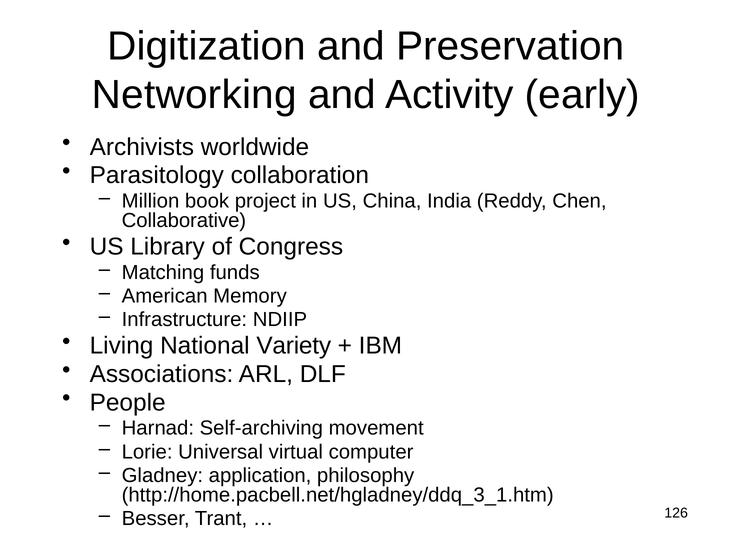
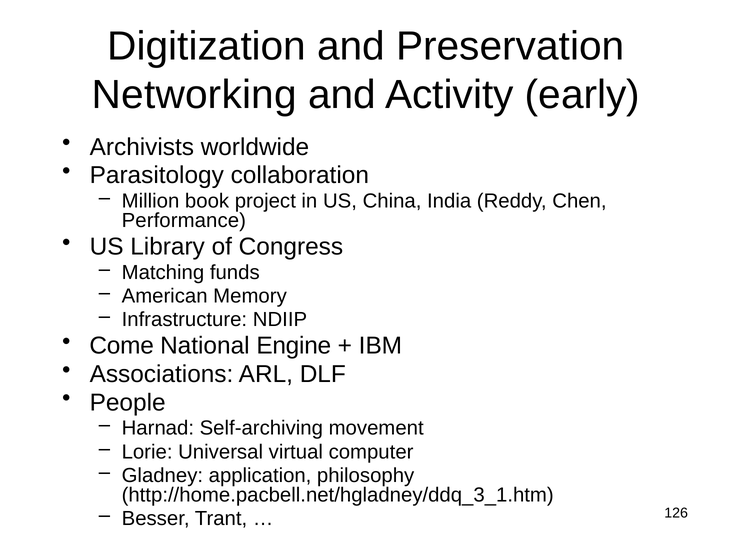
Collaborative: Collaborative -> Performance
Living: Living -> Come
Variety: Variety -> Engine
